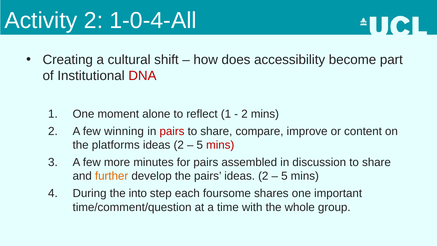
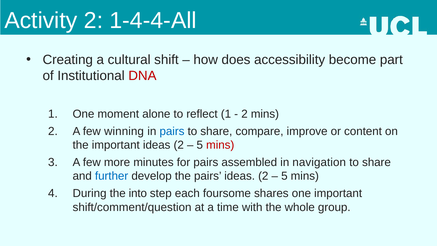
1-0-4-All: 1-0-4-All -> 1-4-4-All
pairs at (172, 131) colour: red -> blue
the platforms: platforms -> important
discussion: discussion -> navigation
further colour: orange -> blue
time/comment/question: time/comment/question -> shift/comment/question
